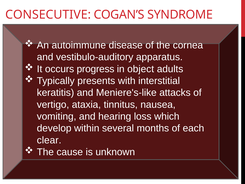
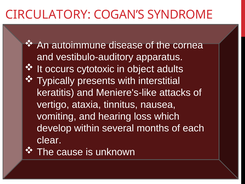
CONSECUTIVE: CONSECUTIVE -> CIRCULATORY
progress: progress -> cytotoxic
